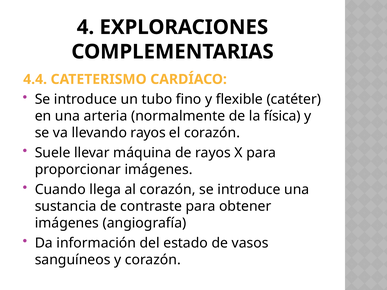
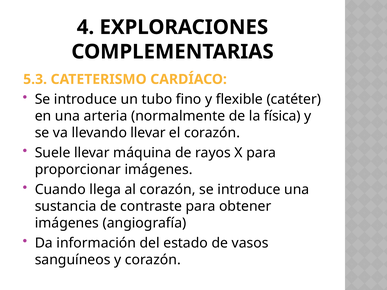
4.4: 4.4 -> 5.3
llevando rayos: rayos -> llevar
